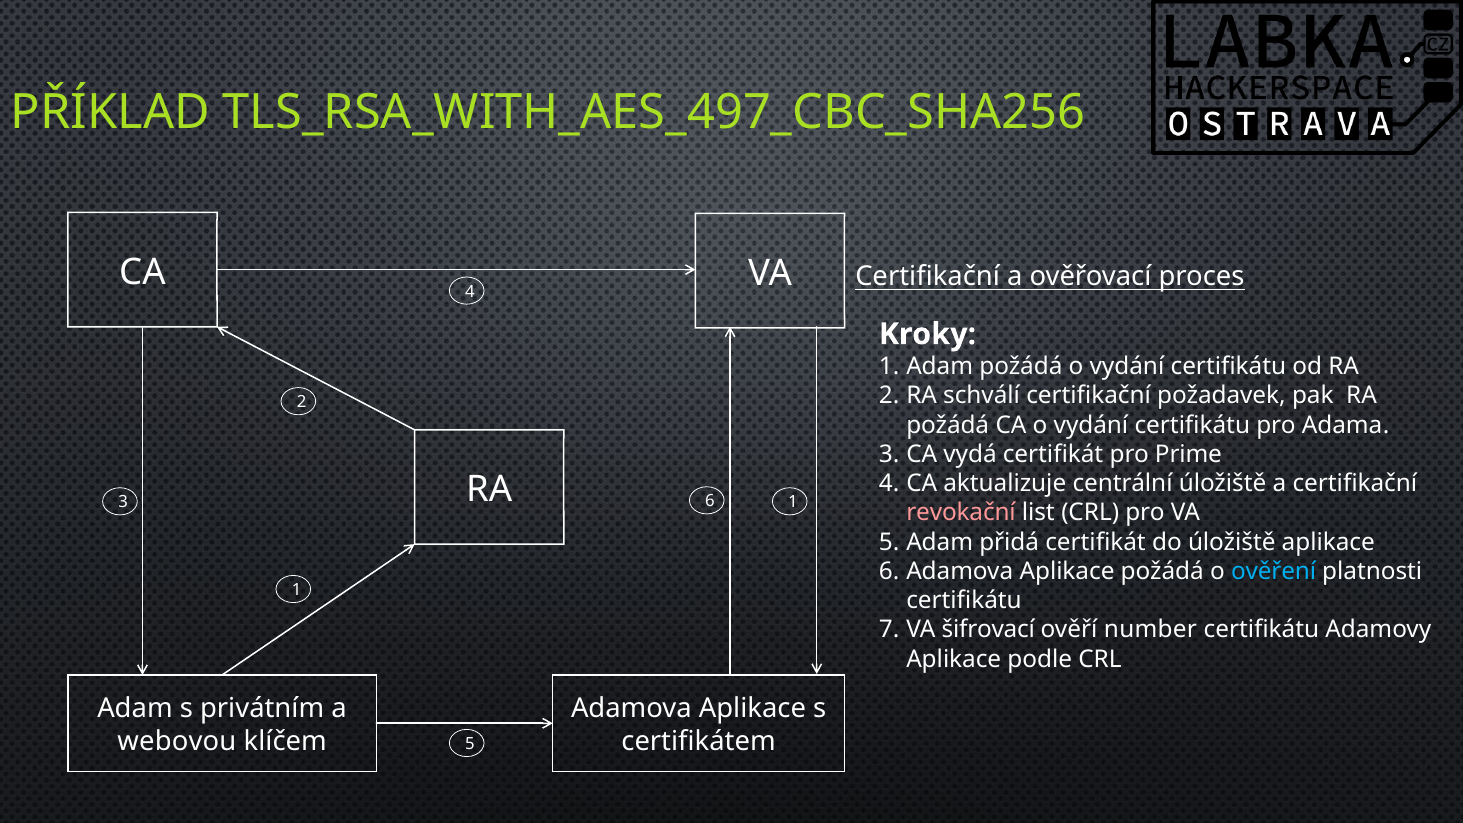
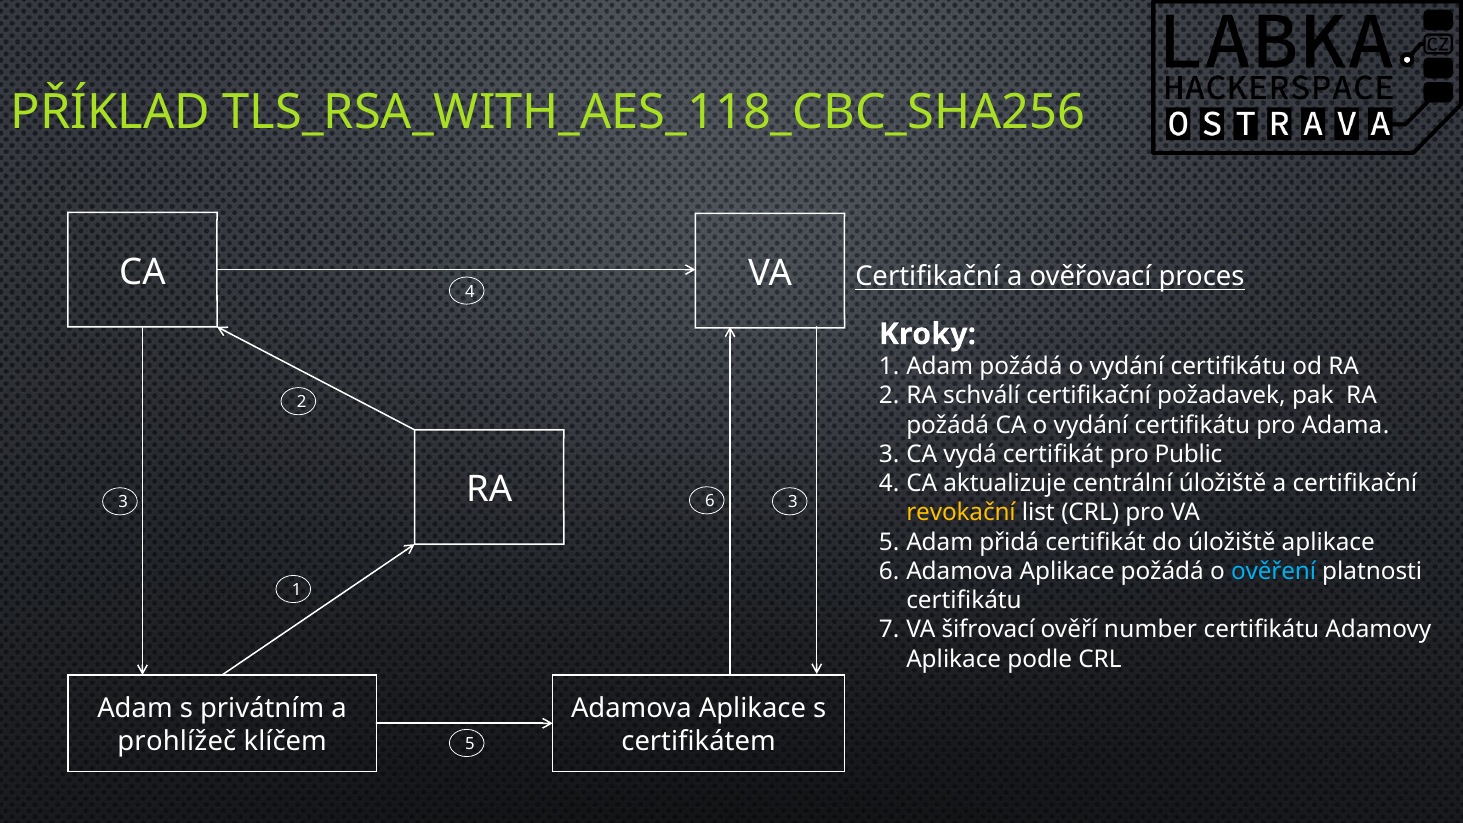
TLS_RSA_WITH_AES_497_CBC_SHA256: TLS_RSA_WITH_AES_497_CBC_SHA256 -> TLS_RSA_WITH_AES_118_CBC_SHA256
Prime: Prime -> Public
6 1: 1 -> 3
revokační colour: pink -> yellow
webovou: webovou -> prohlížeč
